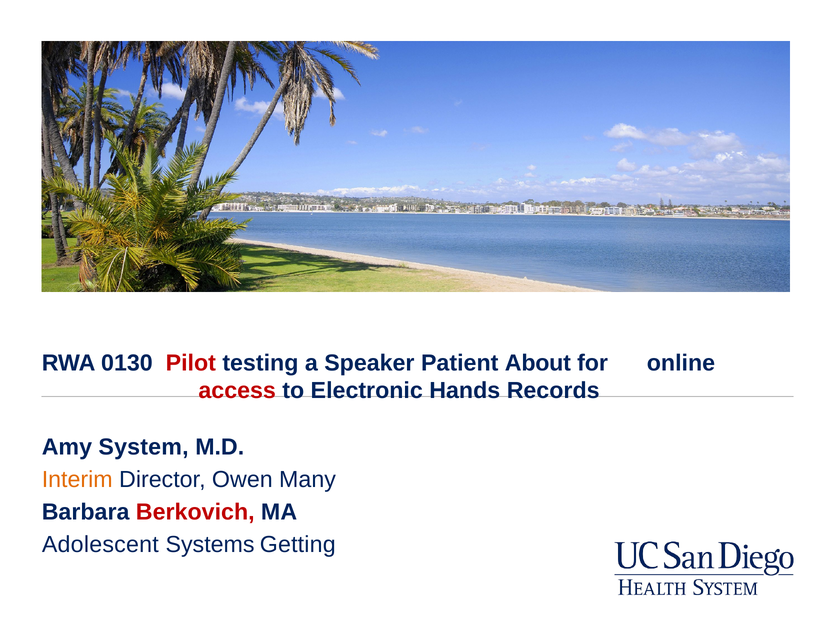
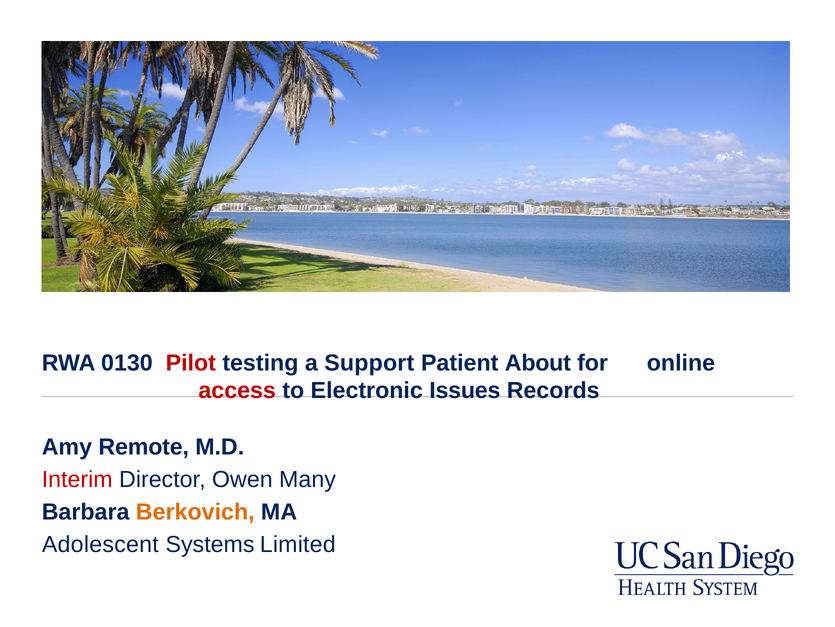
Speaker: Speaker -> Support
Hands: Hands -> Issues
System: System -> Remote
Interim colour: orange -> red
Berkovich colour: red -> orange
Getting: Getting -> Limited
